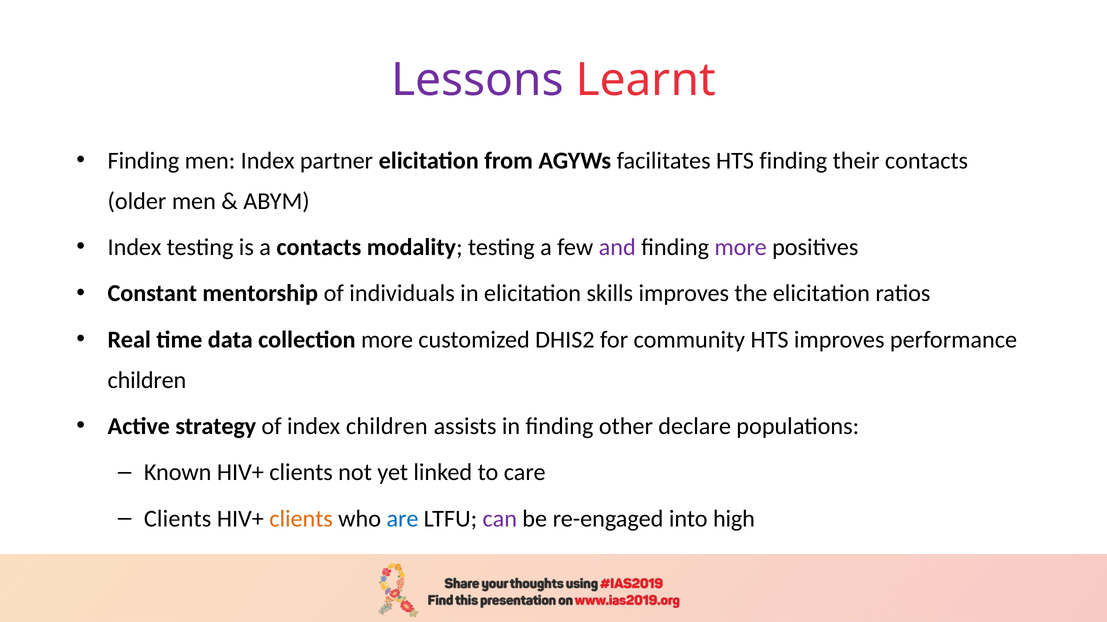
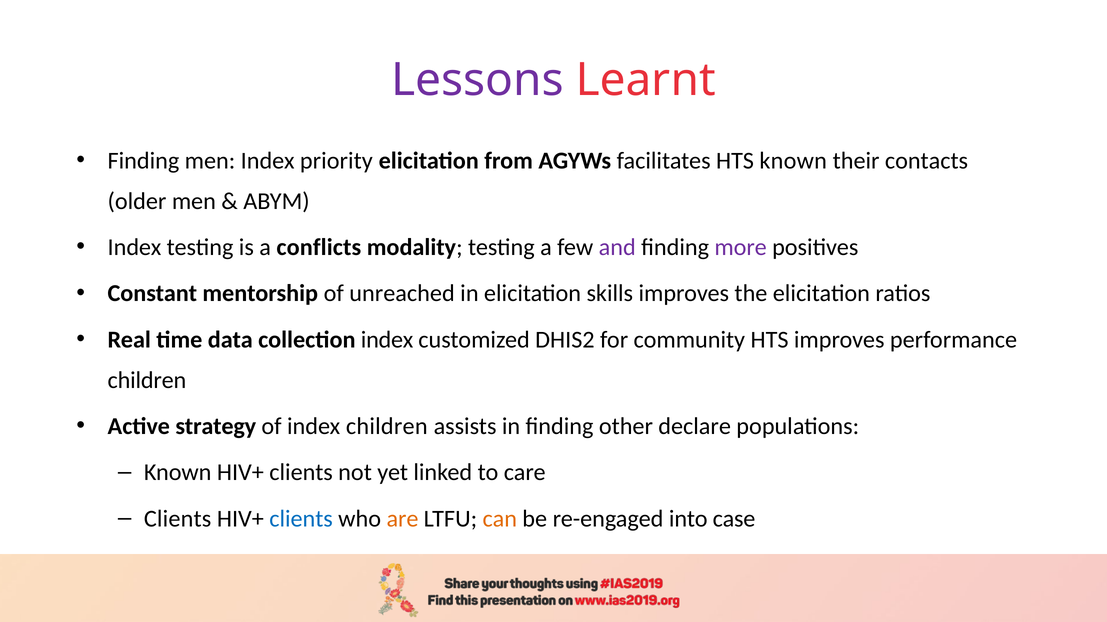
partner: partner -> priority
HTS finding: finding -> known
a contacts: contacts -> conflicts
individuals: individuals -> unreached
collection more: more -> index
clients at (301, 519) colour: orange -> blue
are colour: blue -> orange
can colour: purple -> orange
high: high -> case
